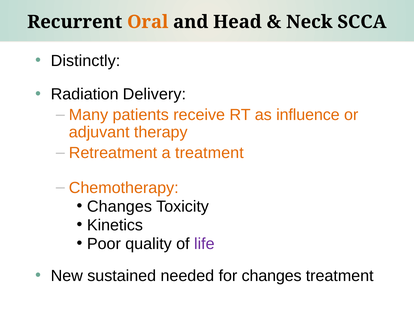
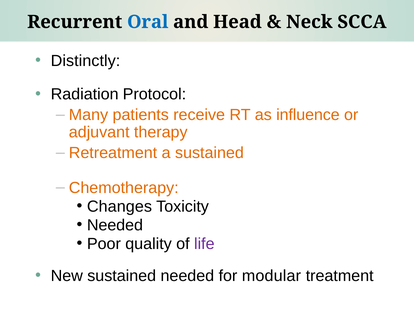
Oral colour: orange -> blue
Delivery: Delivery -> Protocol
a treatment: treatment -> sustained
Kinetics at (115, 226): Kinetics -> Needed
for changes: changes -> modular
